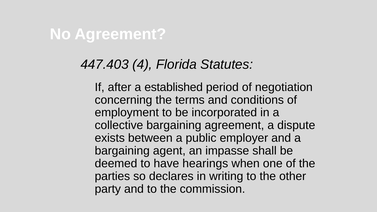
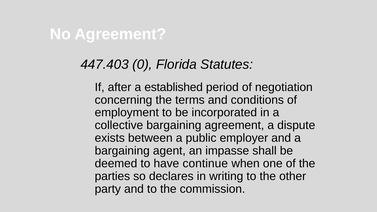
4: 4 -> 0
hearings: hearings -> continue
